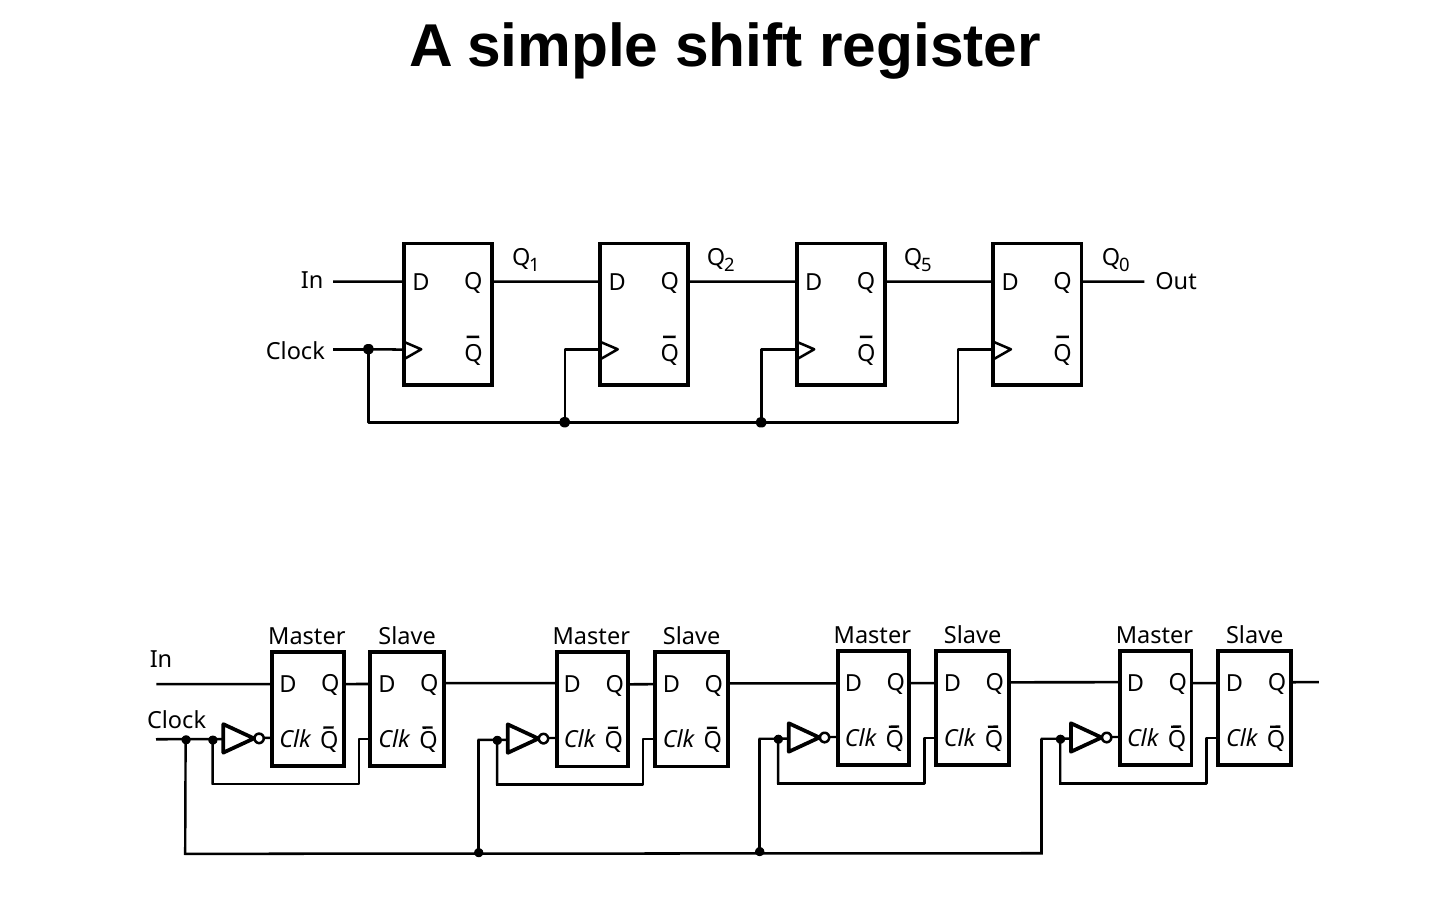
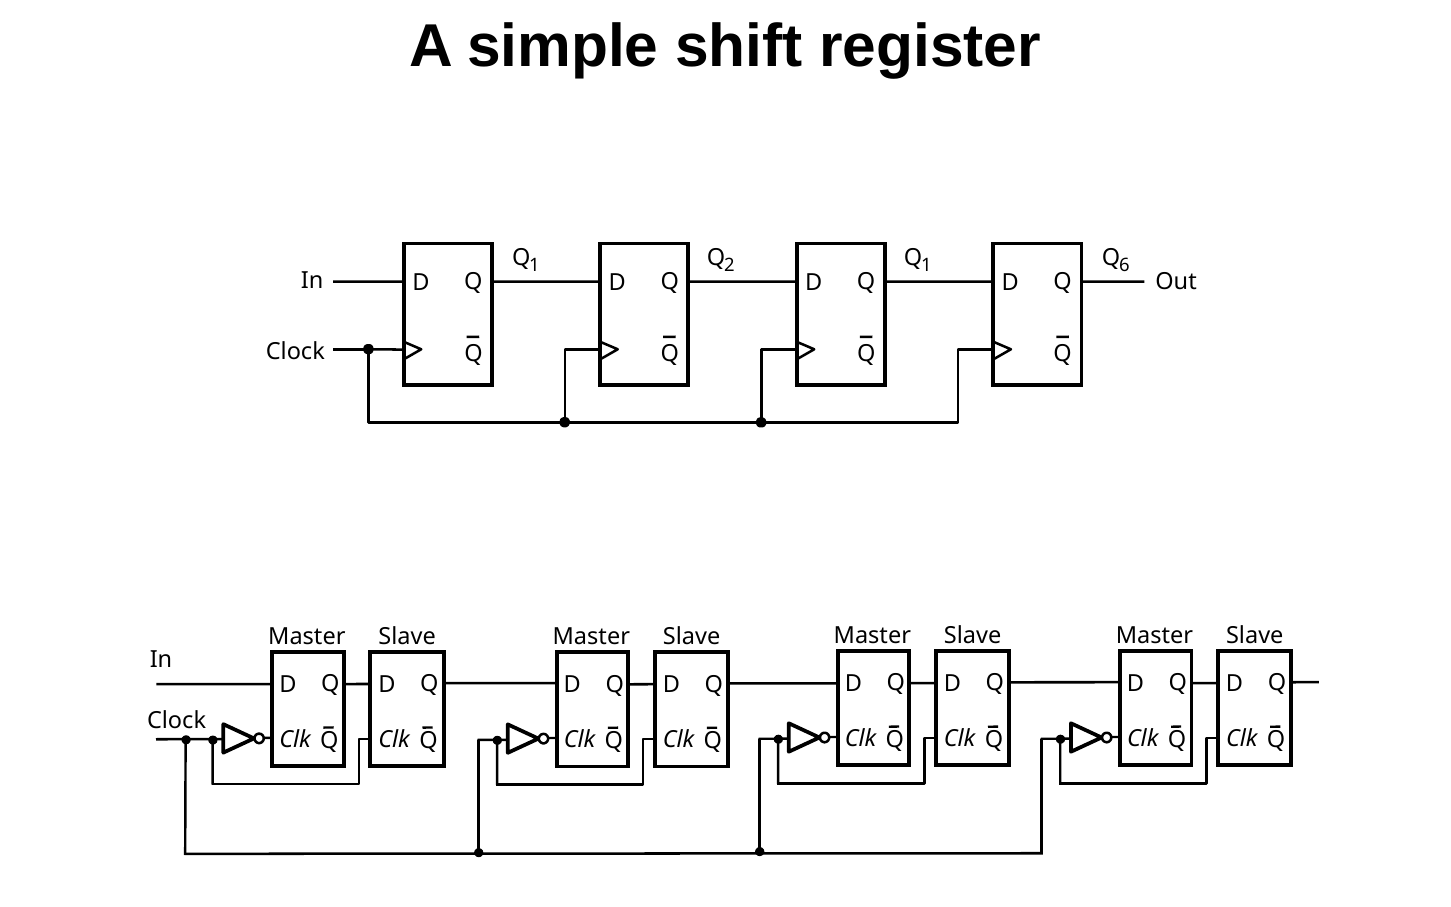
2 Q 5: 5 -> 1
0: 0 -> 6
